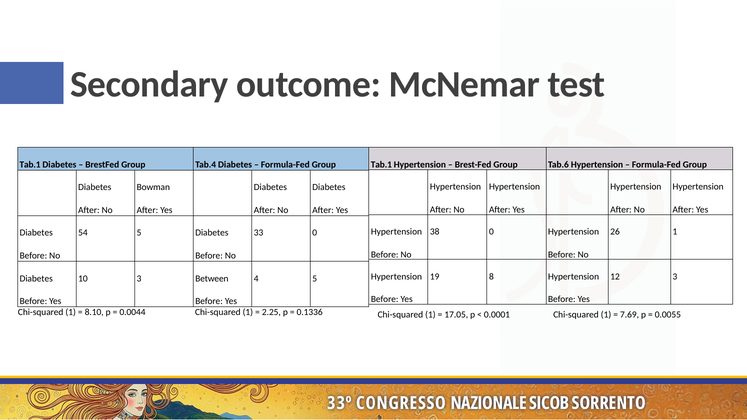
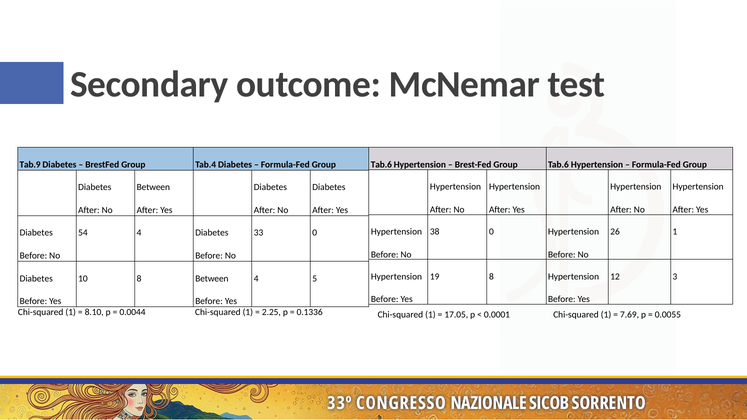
Tab.1 at (381, 165): Tab.1 -> Tab.6
Tab.1 at (30, 165): Tab.1 -> Tab.9
Bowman at (153, 187): Bowman -> Between
54 5: 5 -> 4
10 3: 3 -> 8
